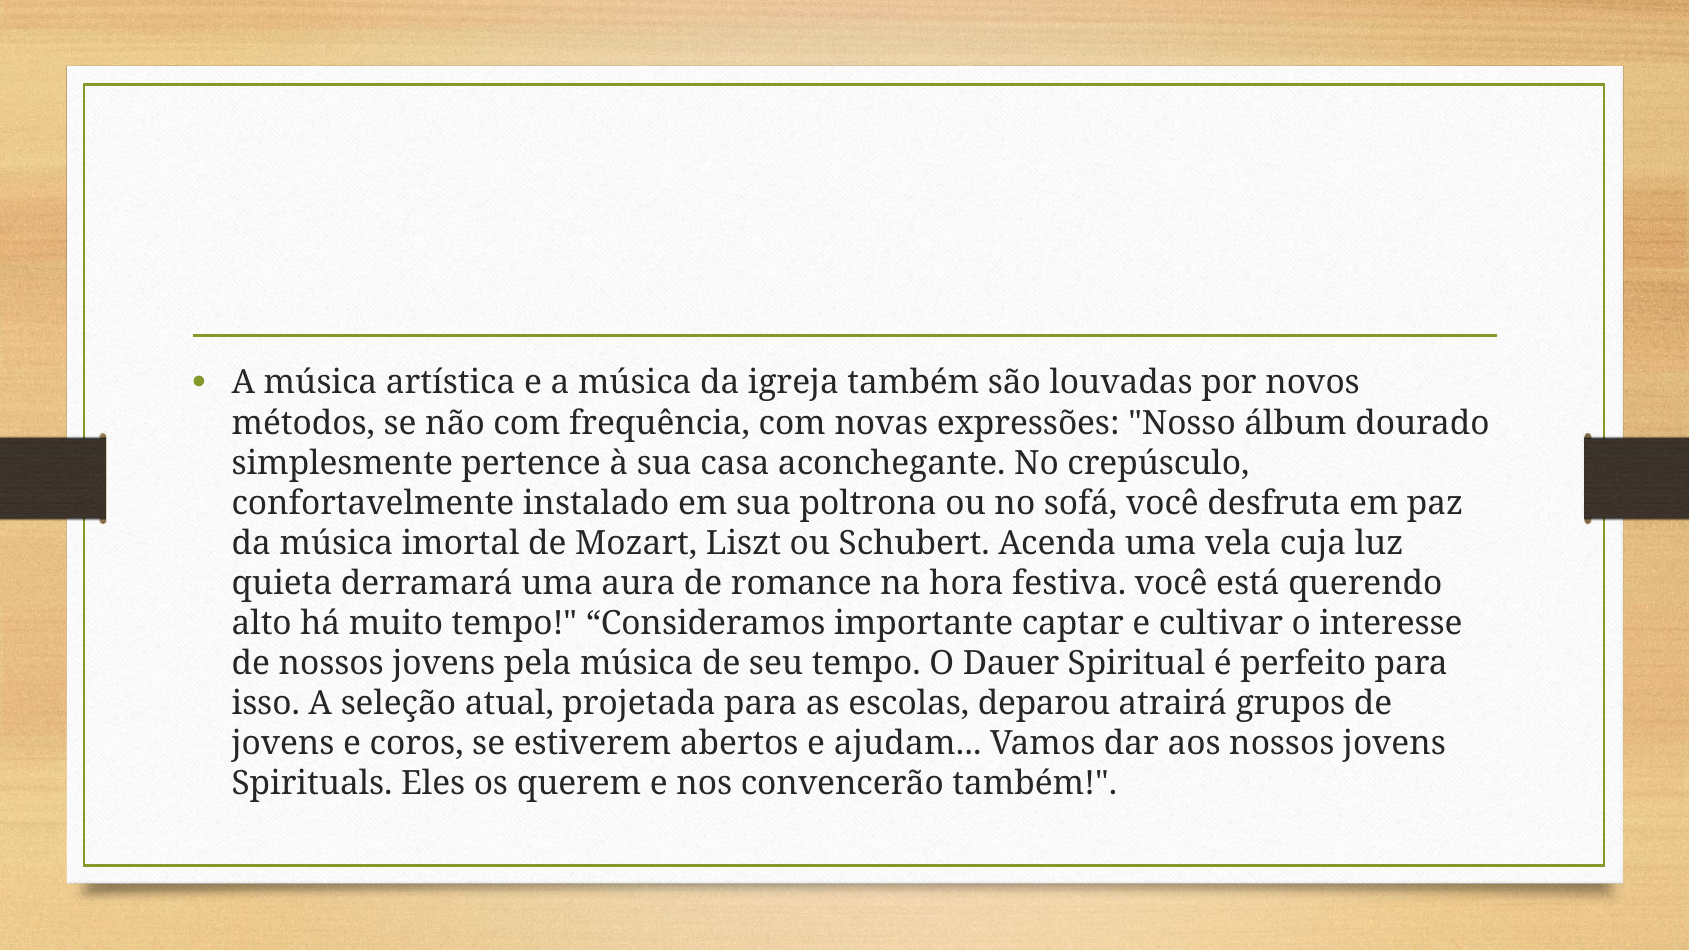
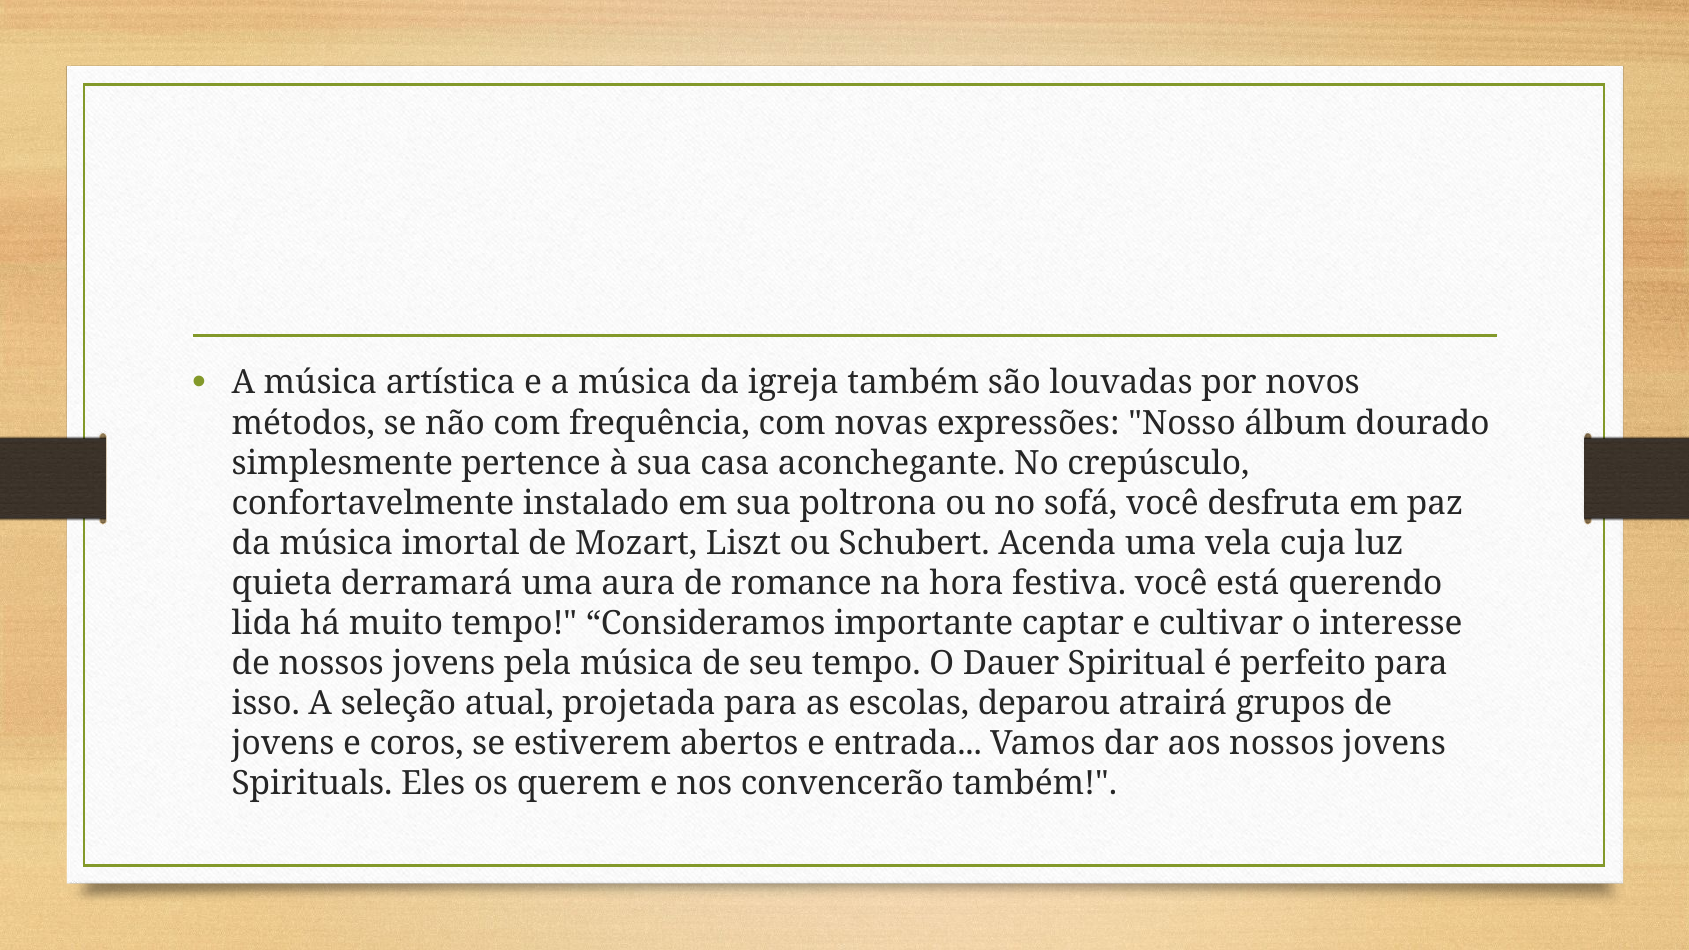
alto: alto -> lida
ajudam: ajudam -> entrada
